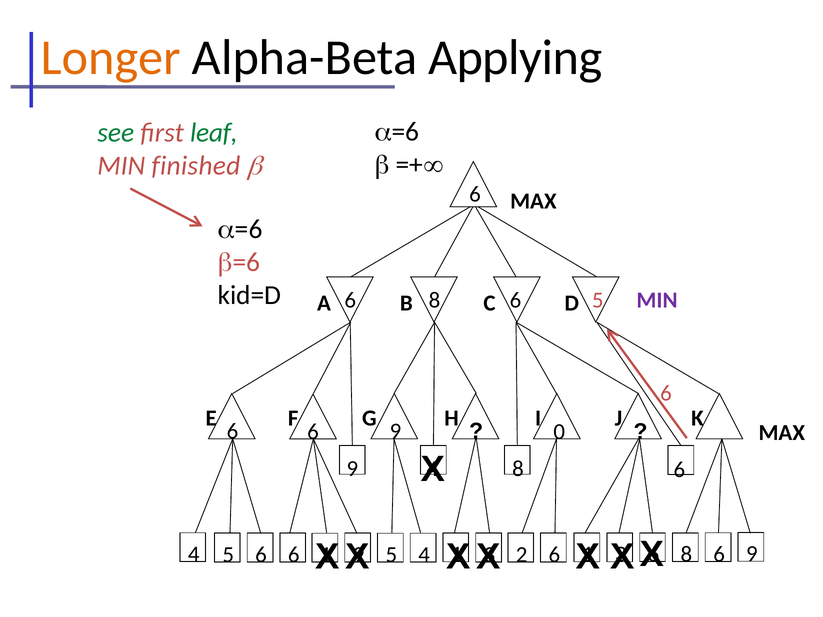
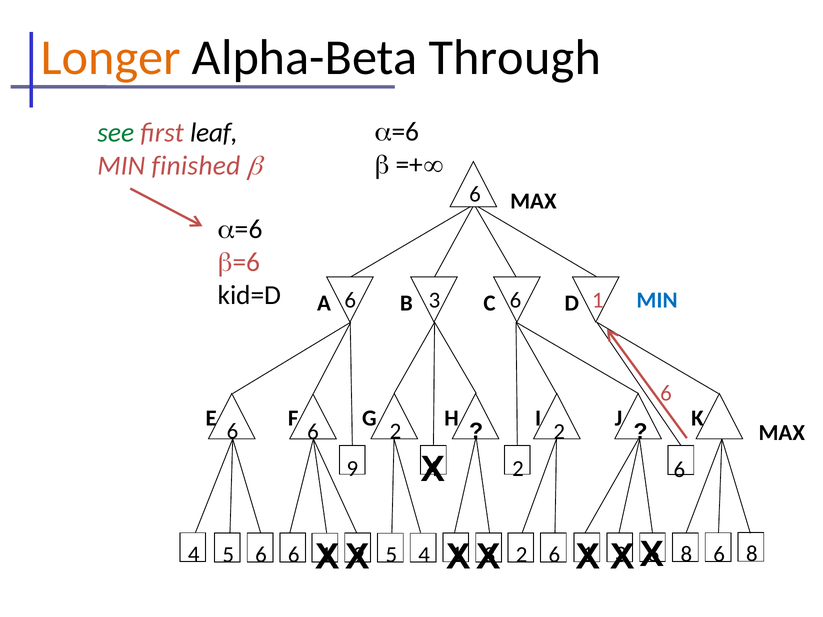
Applying: Applying -> Through
leaf colour: green -> black
8 at (435, 300): 8 -> 3
5 at (598, 300): 5 -> 1
MIN at (657, 301) colour: purple -> blue
9 at (395, 432): 9 -> 2
0 at (559, 432): 0 -> 2
9 8: 8 -> 2
8 6 9: 9 -> 8
